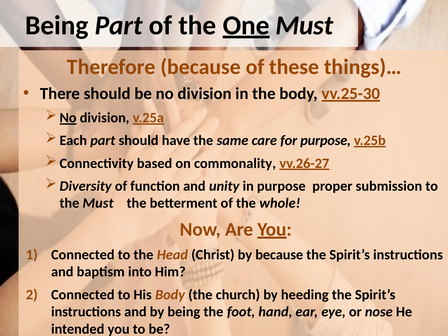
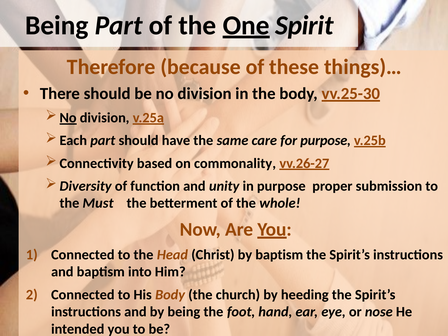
Must at (304, 25): Must -> Spirit
by because: because -> baptism
